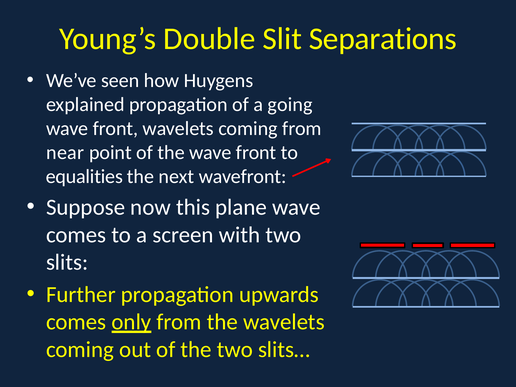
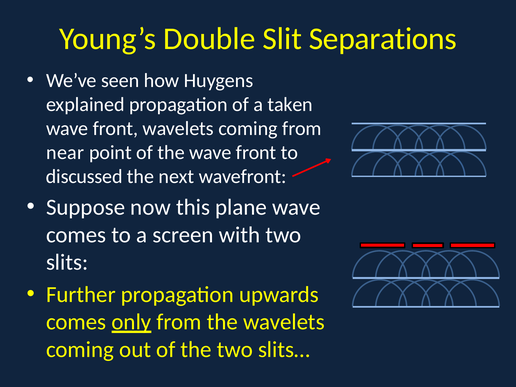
going: going -> taken
equalities: equalities -> discussed
